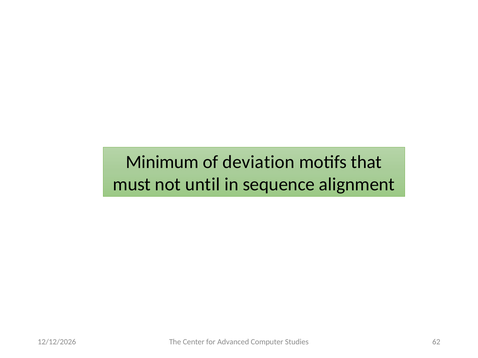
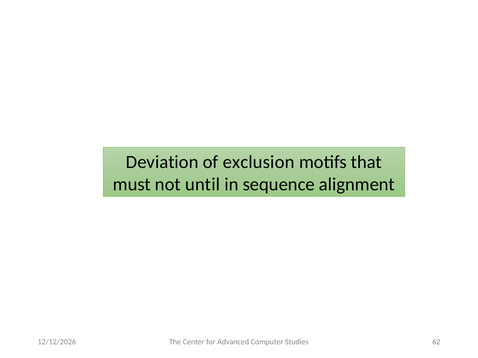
Minimum: Minimum -> Deviation
deviation: deviation -> exclusion
